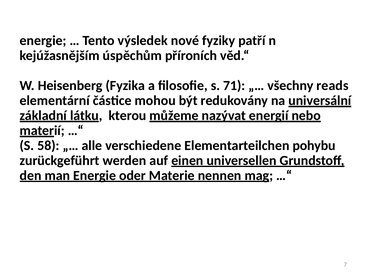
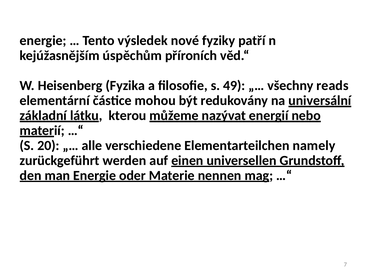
71: 71 -> 49
58: 58 -> 20
pohybu: pohybu -> namely
